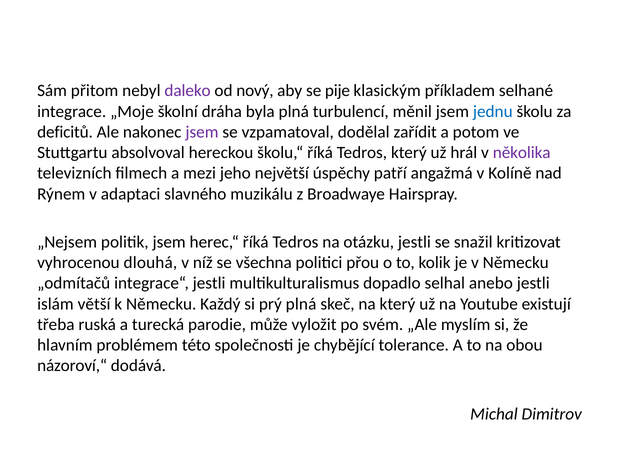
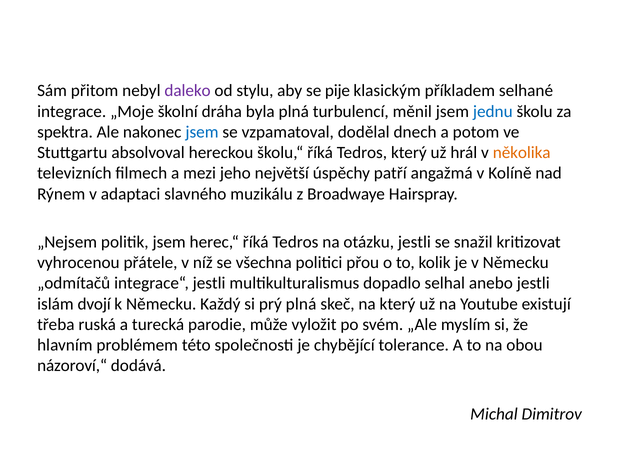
nový: nový -> stylu
deficitů: deficitů -> spektra
jsem at (202, 132) colour: purple -> blue
zařídit: zařídit -> dnech
několika colour: purple -> orange
dlouhá: dlouhá -> přátele
větší: větší -> dvojí
